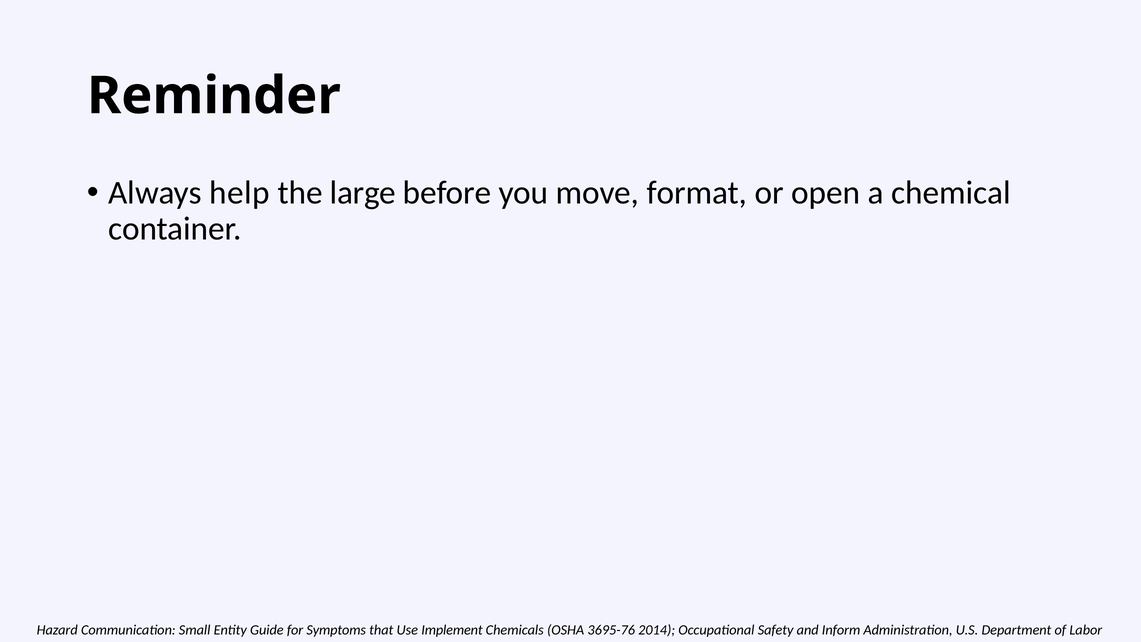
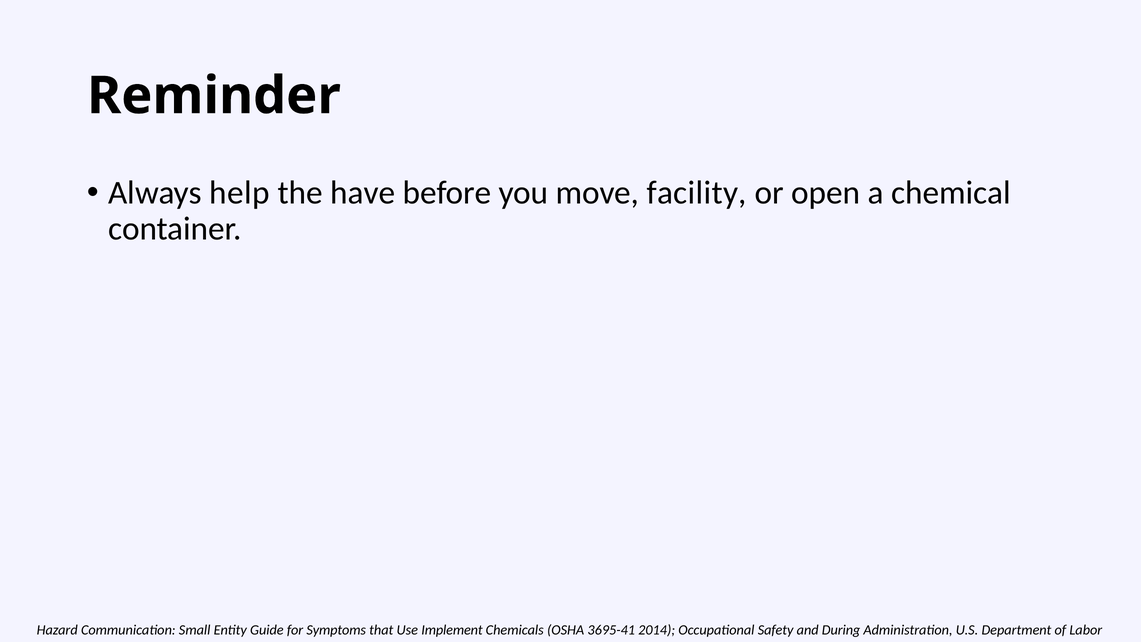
large: large -> have
format: format -> facility
3695-76: 3695-76 -> 3695-41
Inform: Inform -> During
